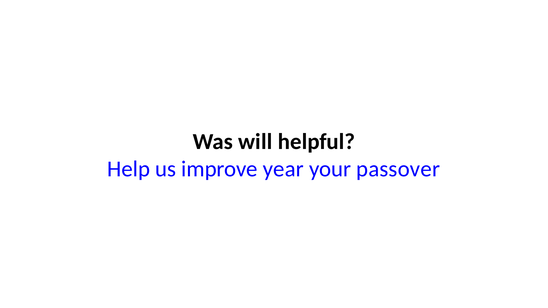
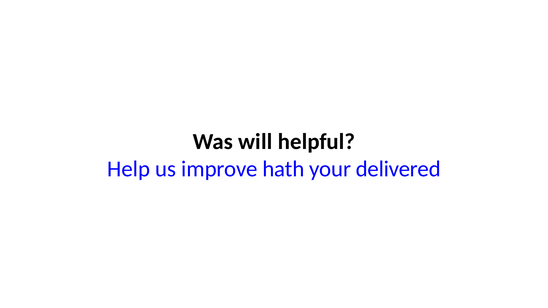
year: year -> hath
passover: passover -> delivered
